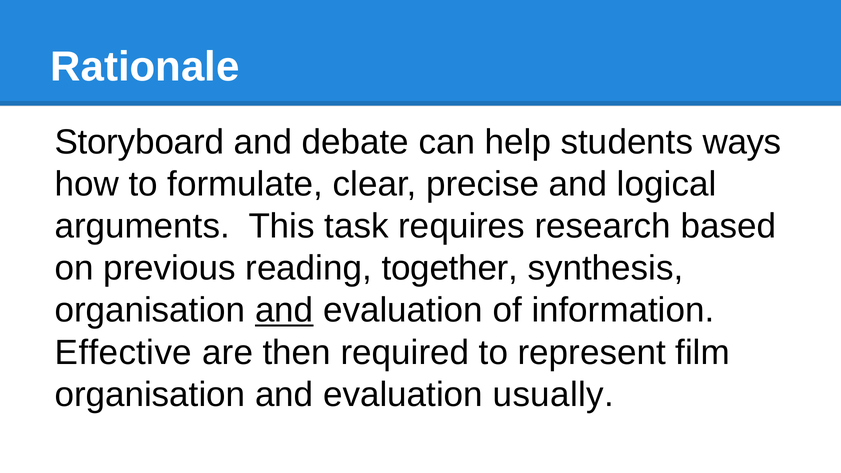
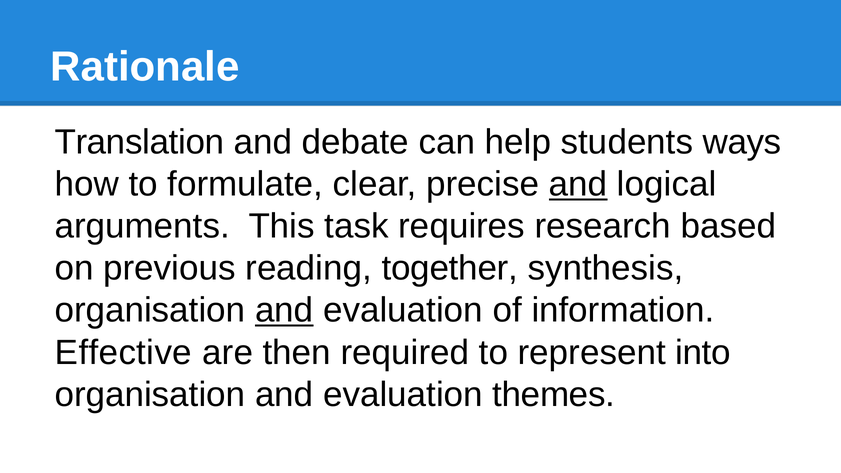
Storyboard: Storyboard -> Translation
and at (578, 184) underline: none -> present
film: film -> into
usually: usually -> themes
